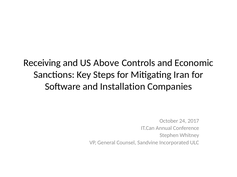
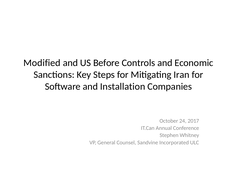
Receiving: Receiving -> Modified
Above: Above -> Before
